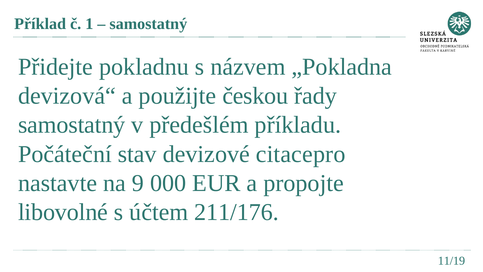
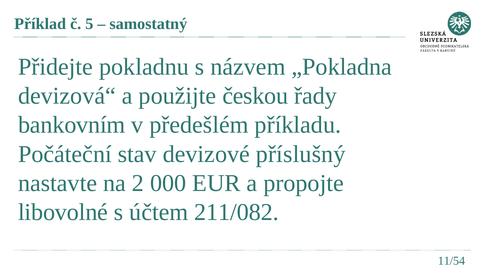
1: 1 -> 5
samostatný at (72, 125): samostatný -> bankovním
citacepro: citacepro -> příslušný
9: 9 -> 2
211/176: 211/176 -> 211/082
11/19: 11/19 -> 11/54
